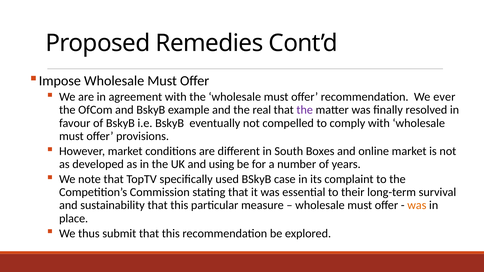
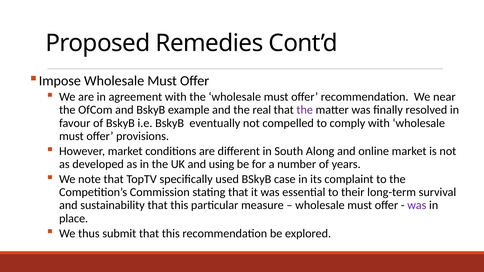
ever: ever -> near
Boxes: Boxes -> Along
was at (417, 206) colour: orange -> purple
